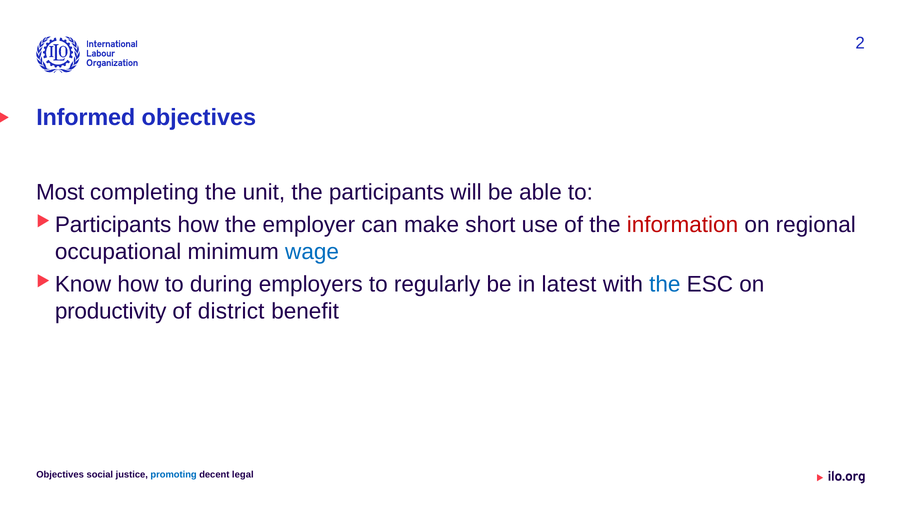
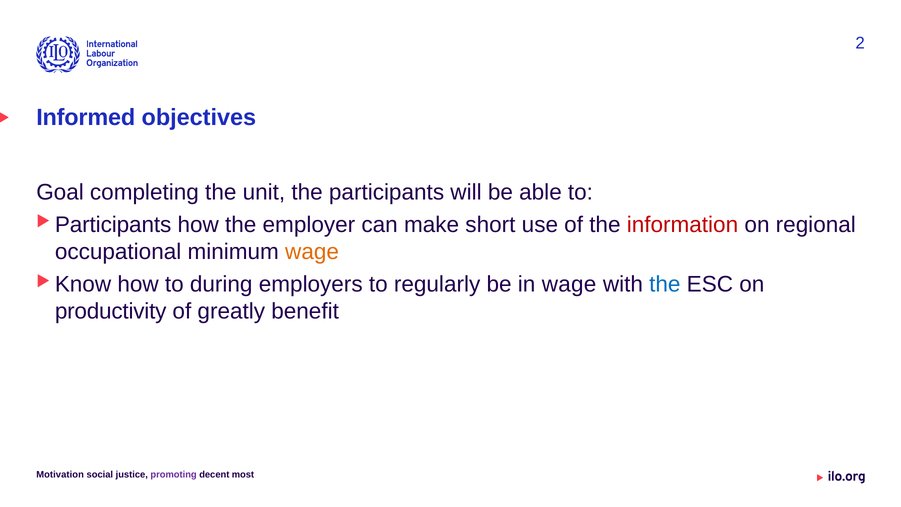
Most: Most -> Goal
wage at (312, 252) colour: blue -> orange
in latest: latest -> wage
district: district -> greatly
Objectives at (60, 475): Objectives -> Motivation
promoting colour: blue -> purple
legal: legal -> most
